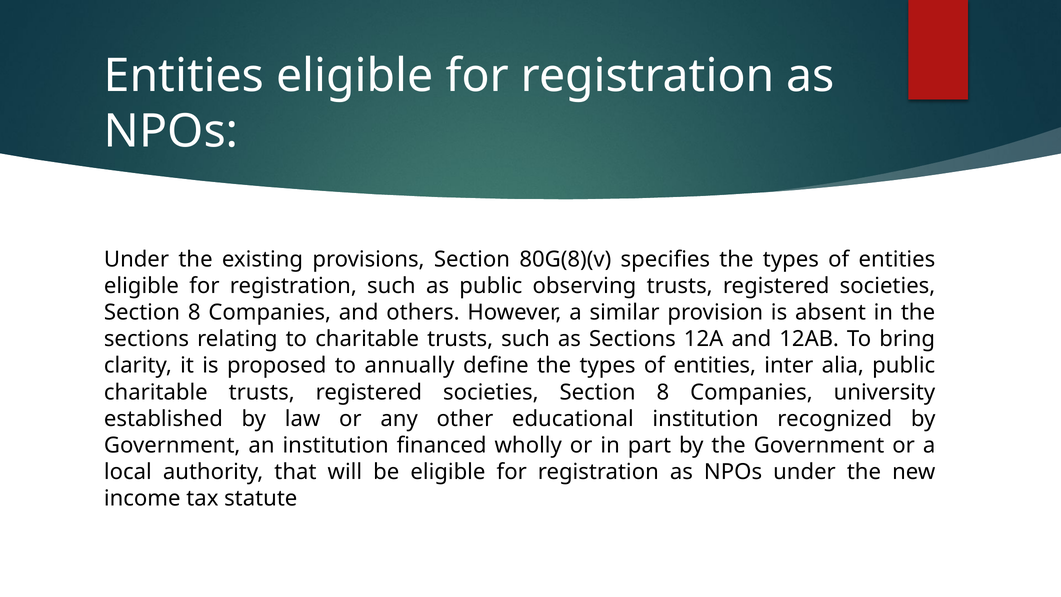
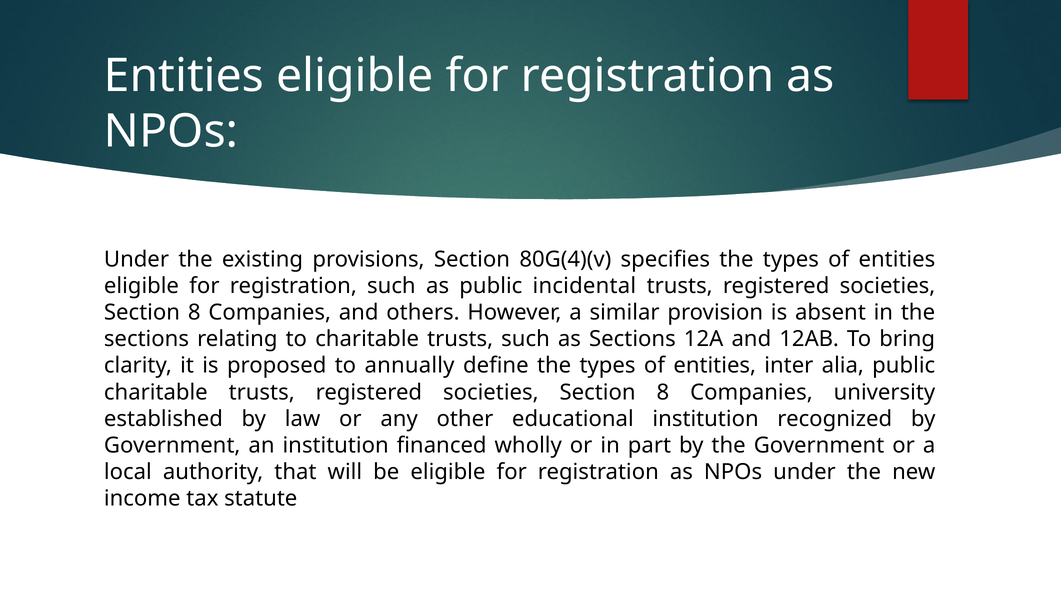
80G(8)(v: 80G(8)(v -> 80G(4)(v
observing: observing -> incidental
